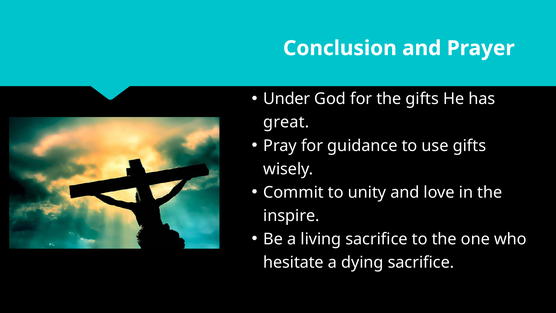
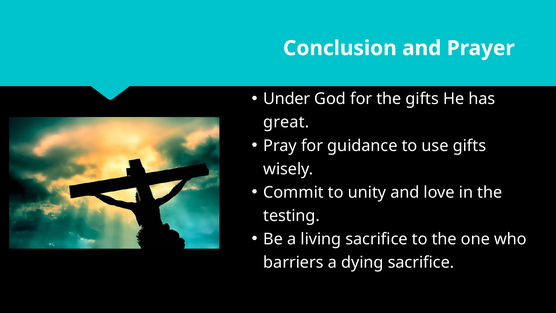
inspire: inspire -> testing
hesitate: hesitate -> barriers
